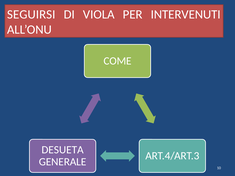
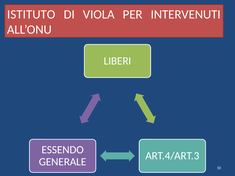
SEGUIRSI: SEGUIRSI -> ISTITUTO
COME: COME -> LIBERI
DESUETA: DESUETA -> ESSENDO
